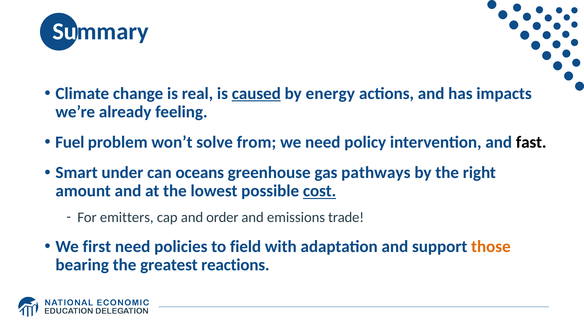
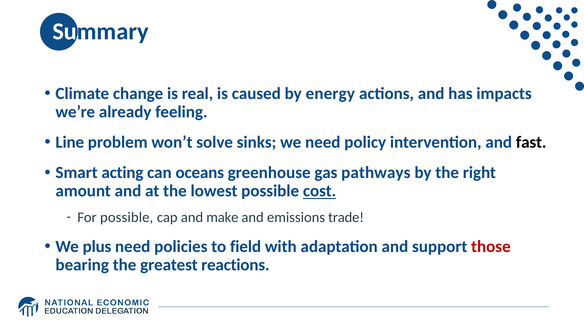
caused underline: present -> none
Fuel: Fuel -> Line
from: from -> sinks
under: under -> acting
For emitters: emitters -> possible
order: order -> make
first: first -> plus
those colour: orange -> red
